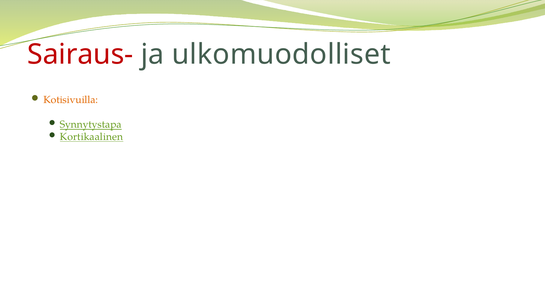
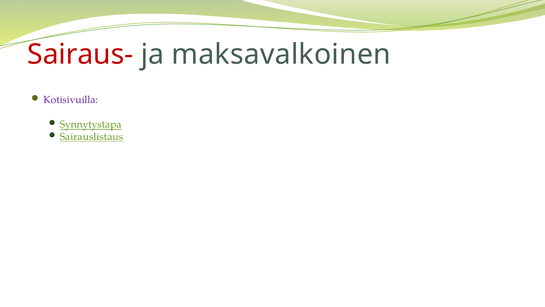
ulkomuodolliset: ulkomuodolliset -> maksavalkoinen
Kotisivuilla colour: orange -> purple
Kortikaalinen: Kortikaalinen -> Sairauslistaus
